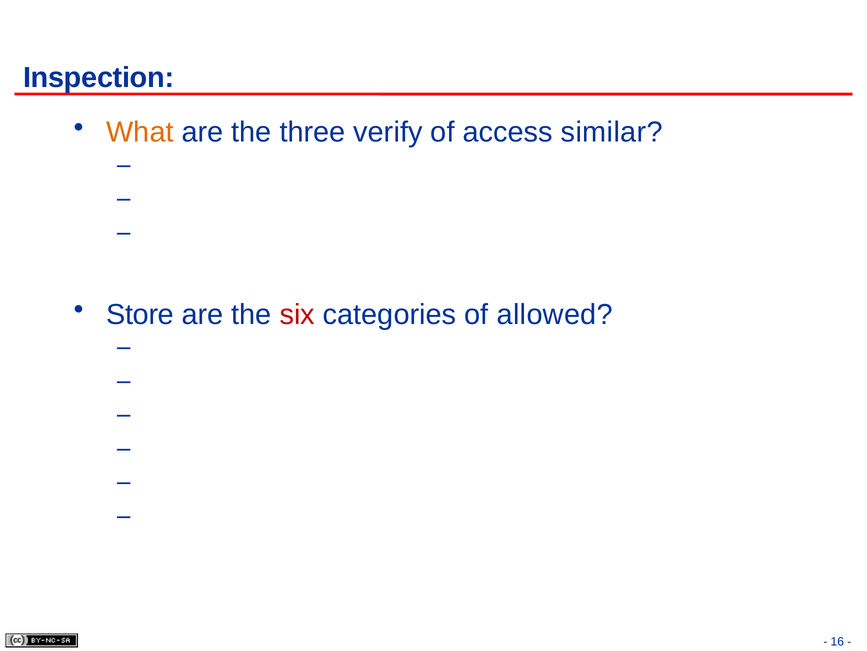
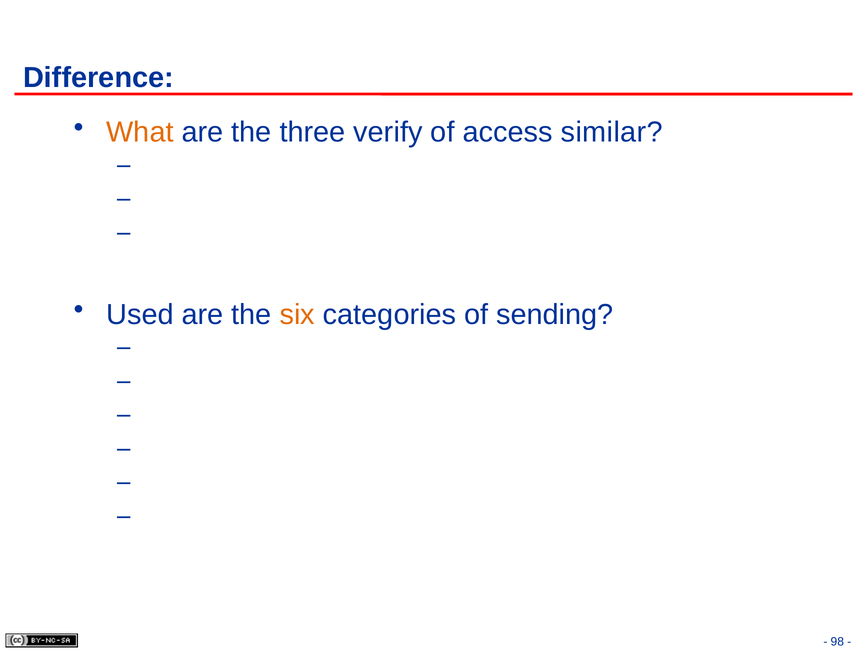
Inspection: Inspection -> Difference
Store: Store -> Used
six colour: red -> orange
allowed: allowed -> sending
16: 16 -> 98
